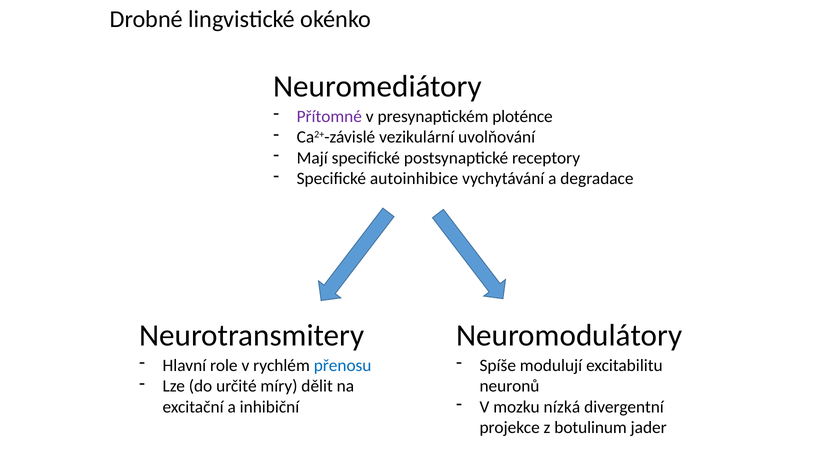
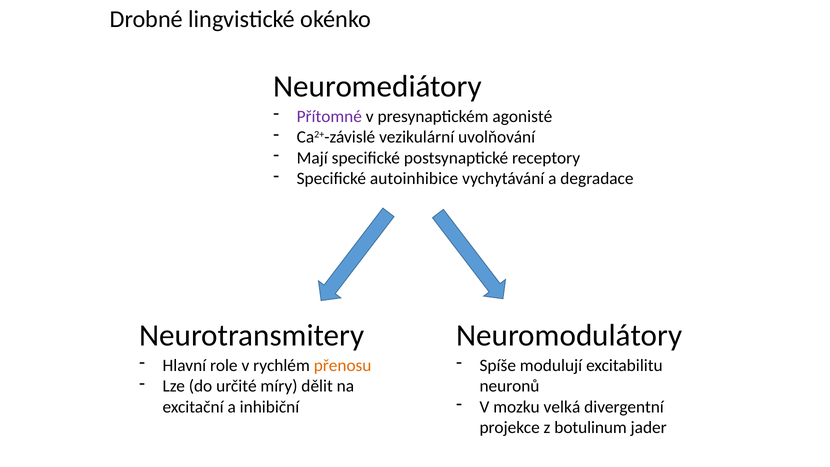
ploténce: ploténce -> agonisté
přenosu colour: blue -> orange
nízká: nízká -> velká
